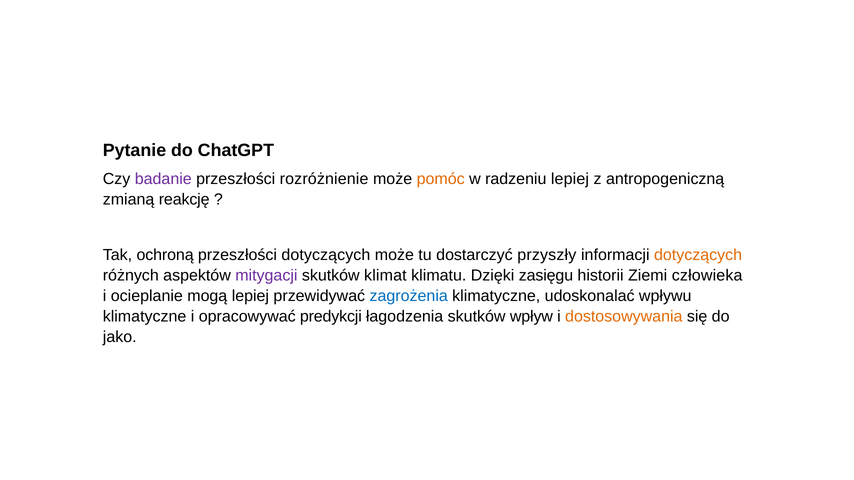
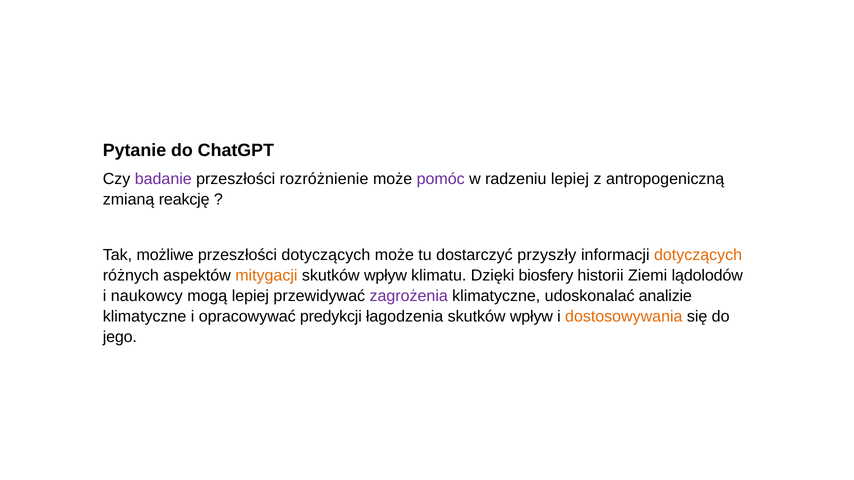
pomóc colour: orange -> purple
ochroną: ochroną -> możliwe
mitygacji colour: purple -> orange
klimat at (385, 275): klimat -> wpływ
zasięgu: zasięgu -> biosfery
człowieka: człowieka -> lądolodów
ocieplanie: ocieplanie -> naukowcy
zagrożenia colour: blue -> purple
wpływu: wpływu -> analizie
jako: jako -> jego
